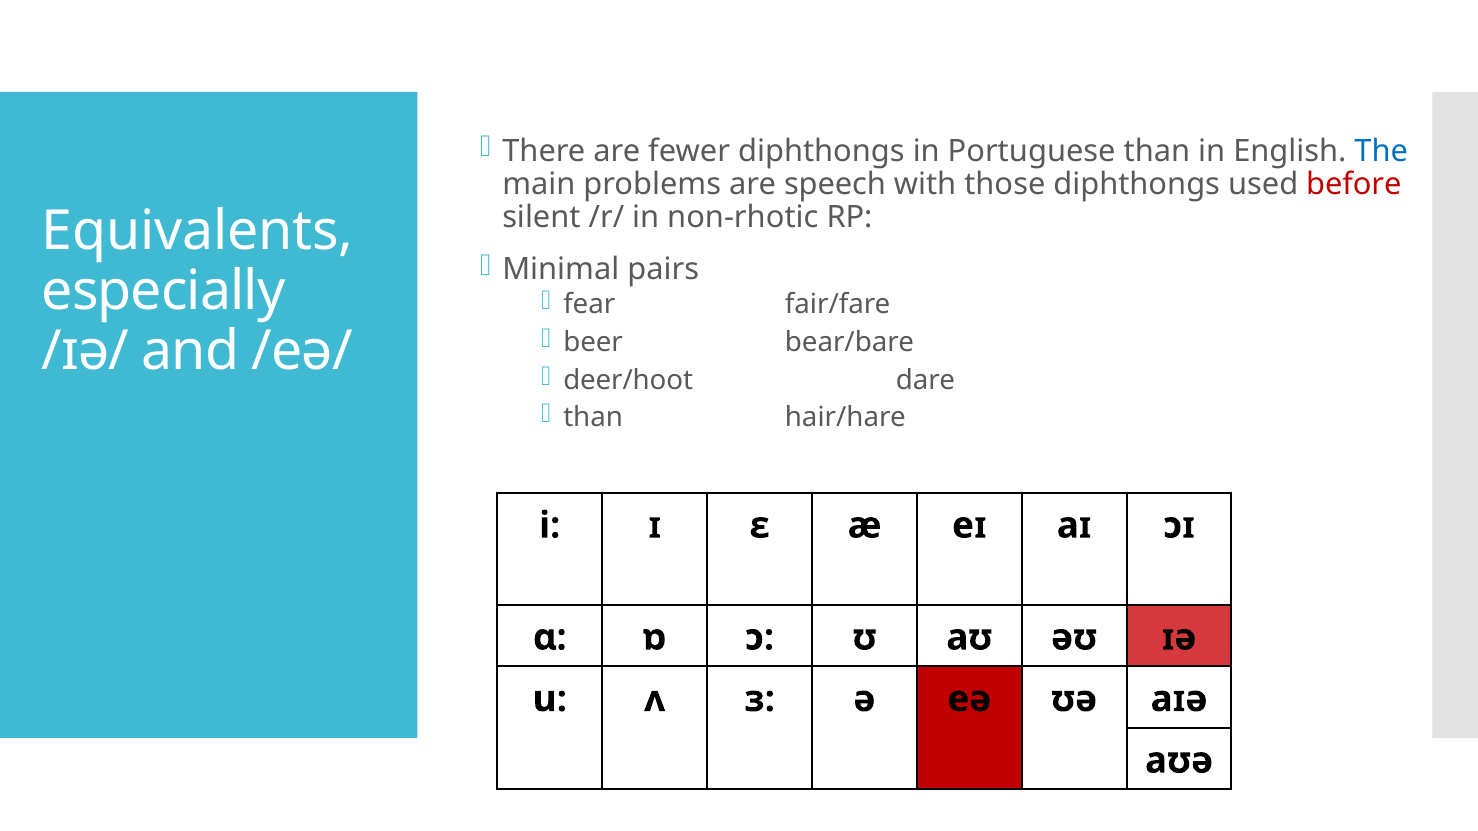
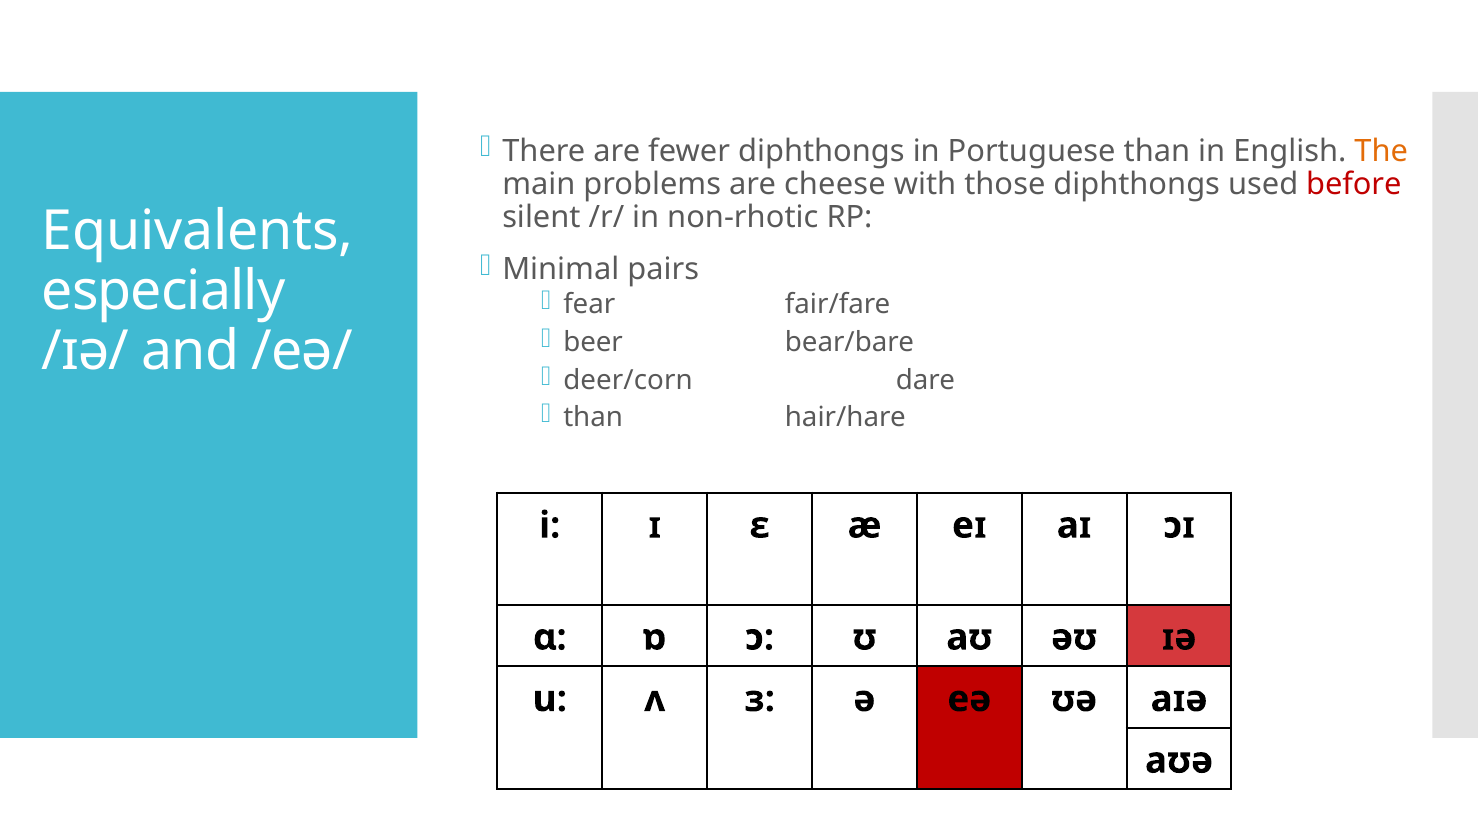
The colour: blue -> orange
speech: speech -> cheese
deer/hoot: deer/hoot -> deer/corn
